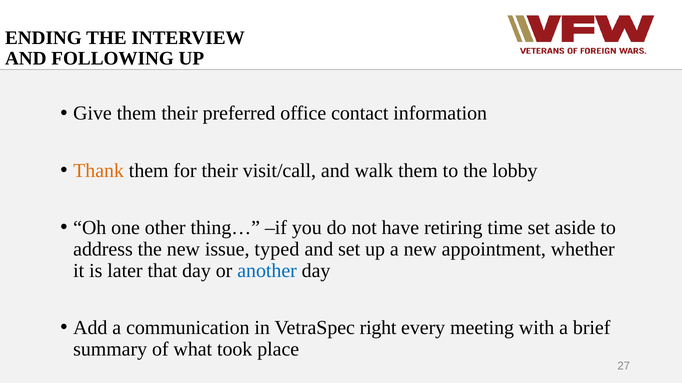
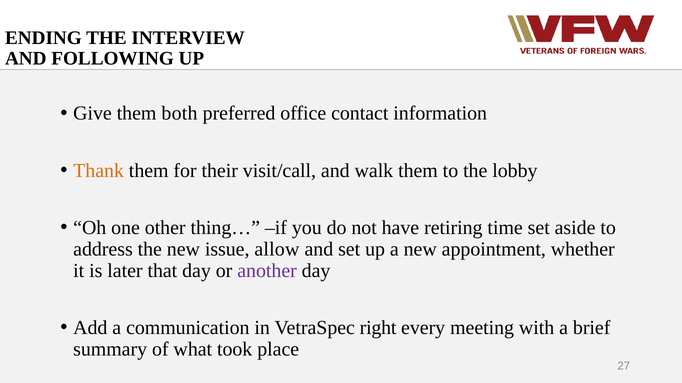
them their: their -> both
typed: typed -> allow
another colour: blue -> purple
